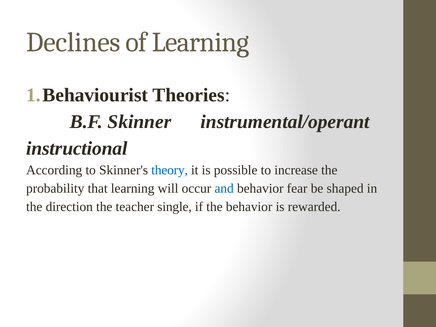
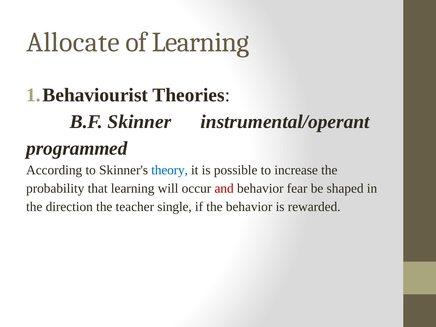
Declines: Declines -> Allocate
instructional: instructional -> programmed
and colour: blue -> red
